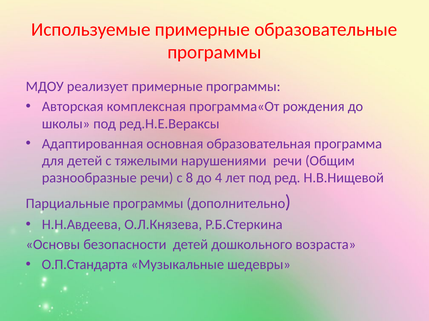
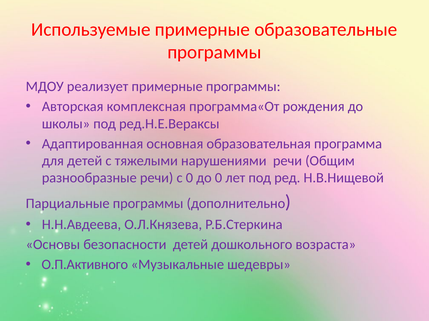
с 8: 8 -> 0
до 4: 4 -> 0
О.П.Стандарта: О.П.Стандарта -> О.П.Активного
